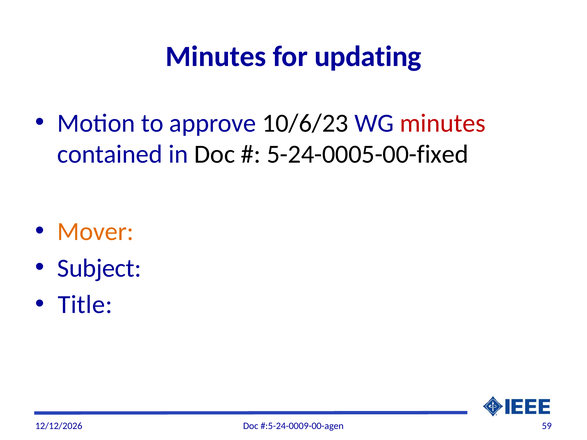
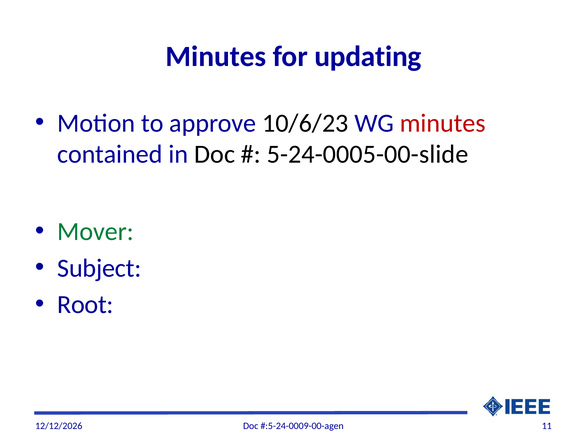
5-24-0005-00-fixed: 5-24-0005-00-fixed -> 5-24-0005-00-slide
Mover colour: orange -> green
Title: Title -> Root
59: 59 -> 11
